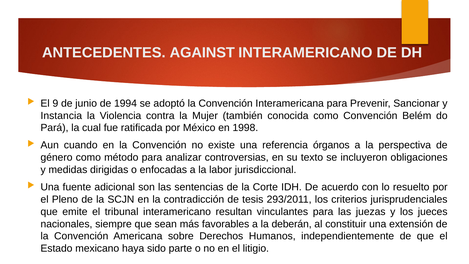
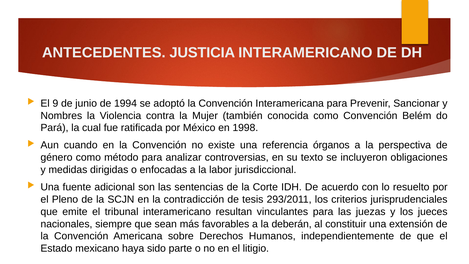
AGAINST: AGAINST -> JUSTICIA
Instancia: Instancia -> Nombres
